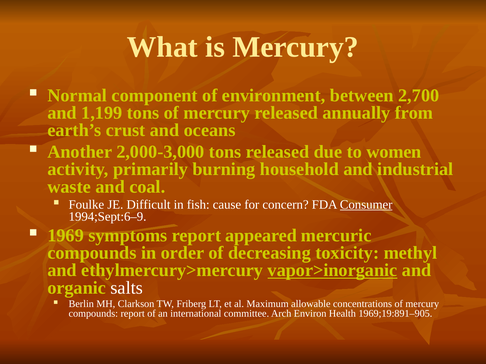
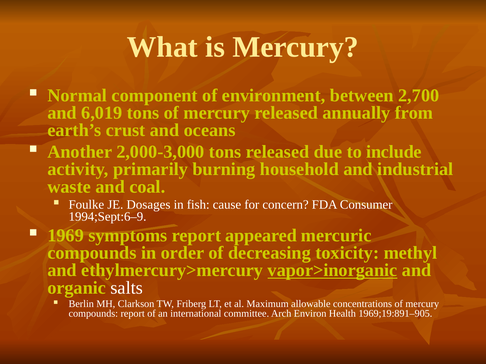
1,199: 1,199 -> 6,019
women: women -> include
Difficult: Difficult -> Dosages
Consumer underline: present -> none
